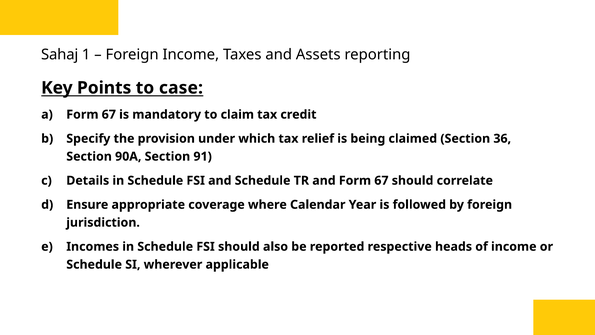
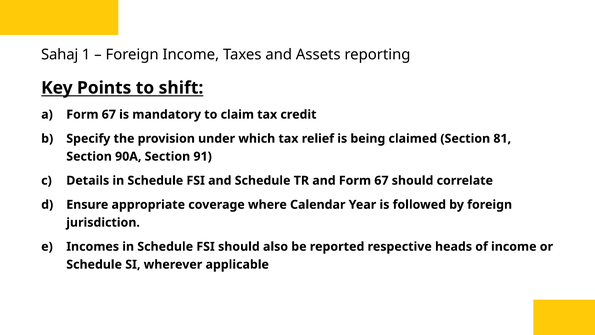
case: case -> shift
36: 36 -> 81
